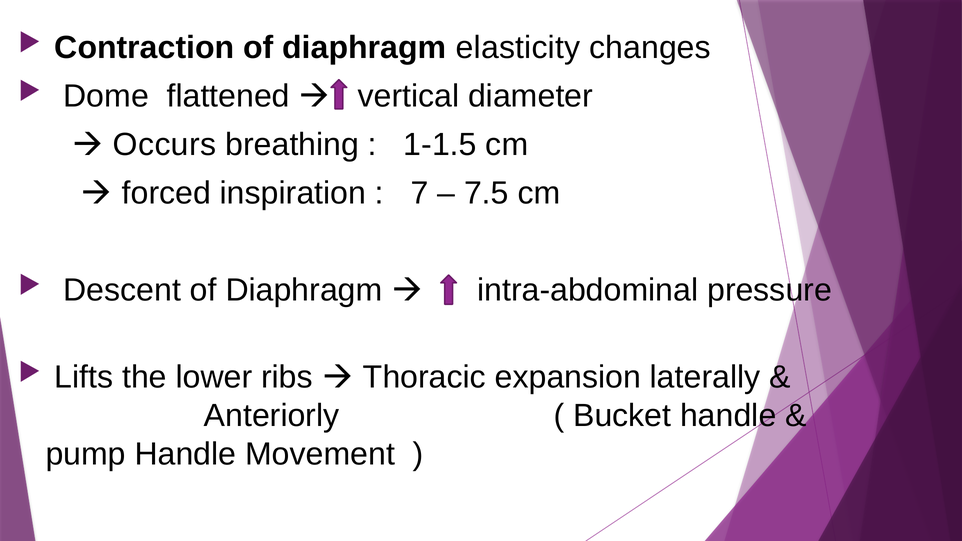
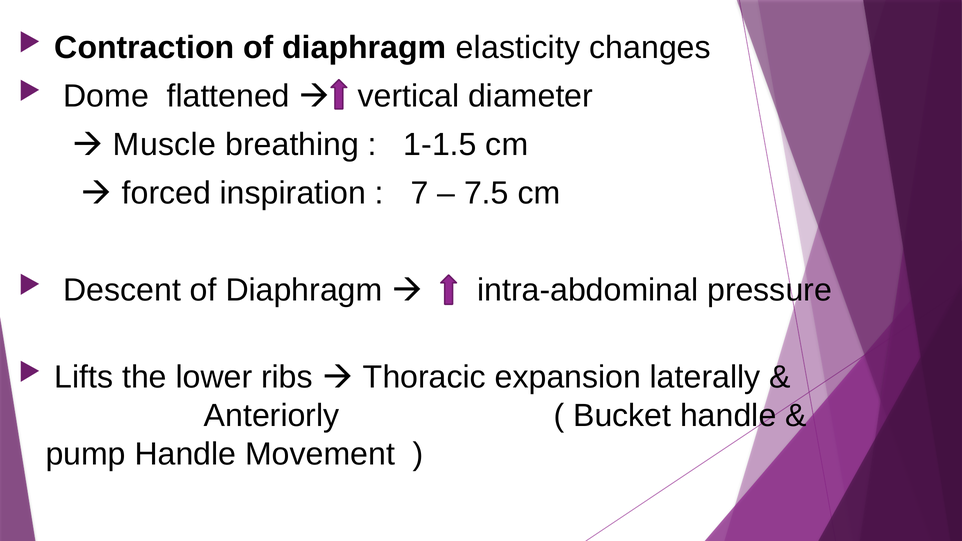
Occurs: Occurs -> Muscle
